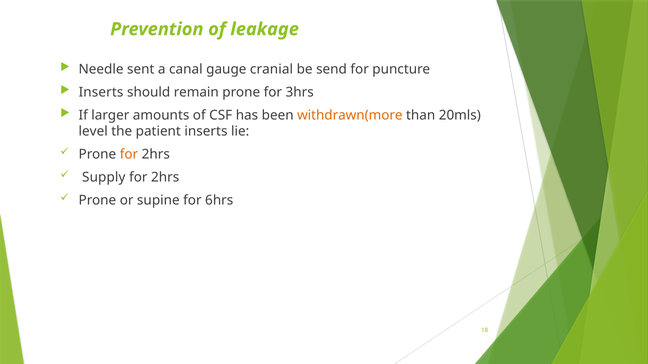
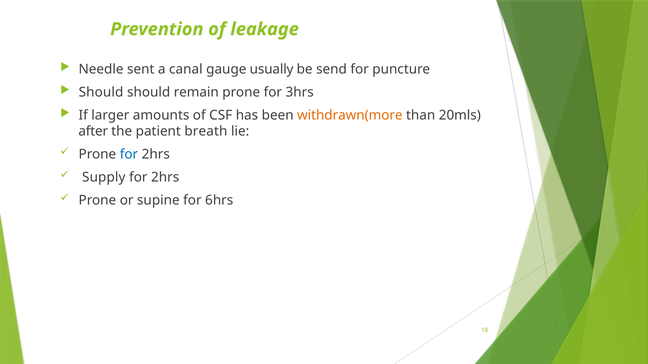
cranial: cranial -> usually
Inserts at (101, 92): Inserts -> Should
level: level -> after
patient inserts: inserts -> breath
for at (129, 155) colour: orange -> blue
